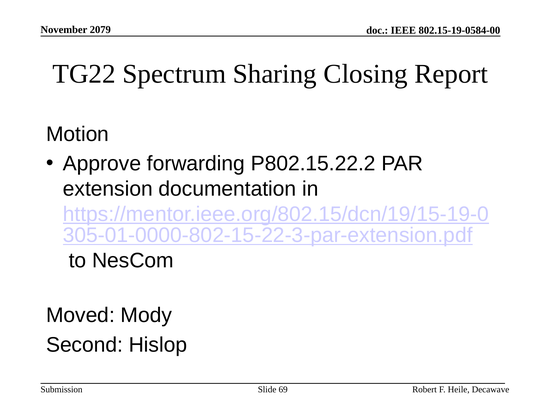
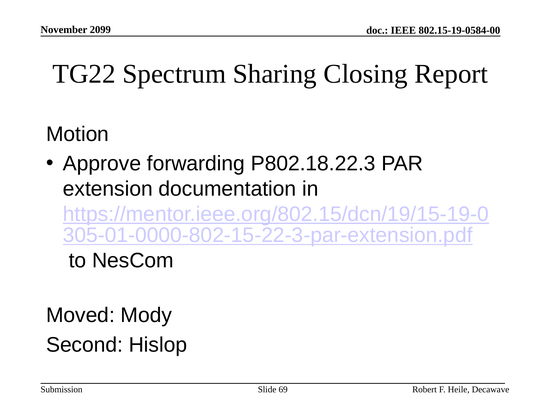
2079: 2079 -> 2099
P802.15.22.2: P802.15.22.2 -> P802.18.22.3
